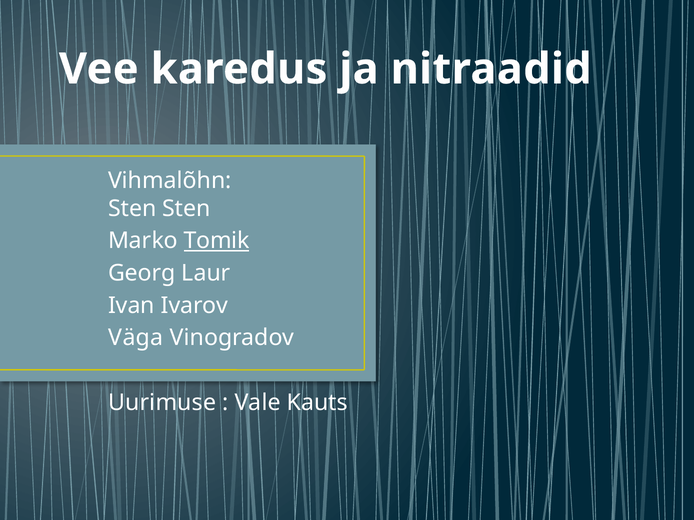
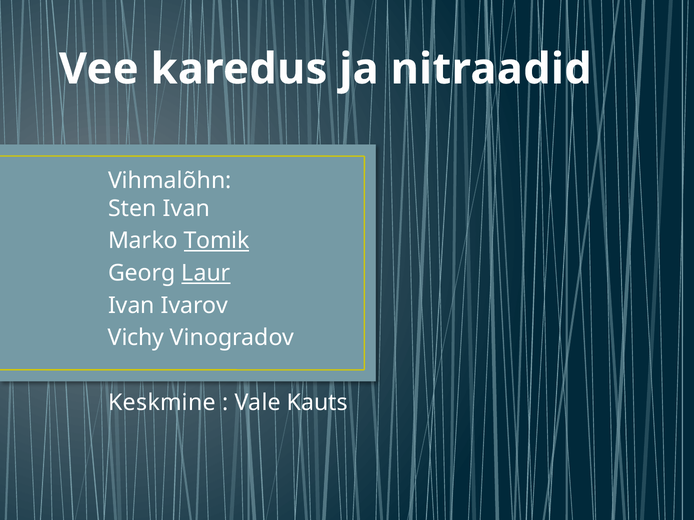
Sten Sten: Sten -> Ivan
Laur underline: none -> present
Väga: Väga -> Vichy
Uurimuse: Uurimuse -> Keskmine
